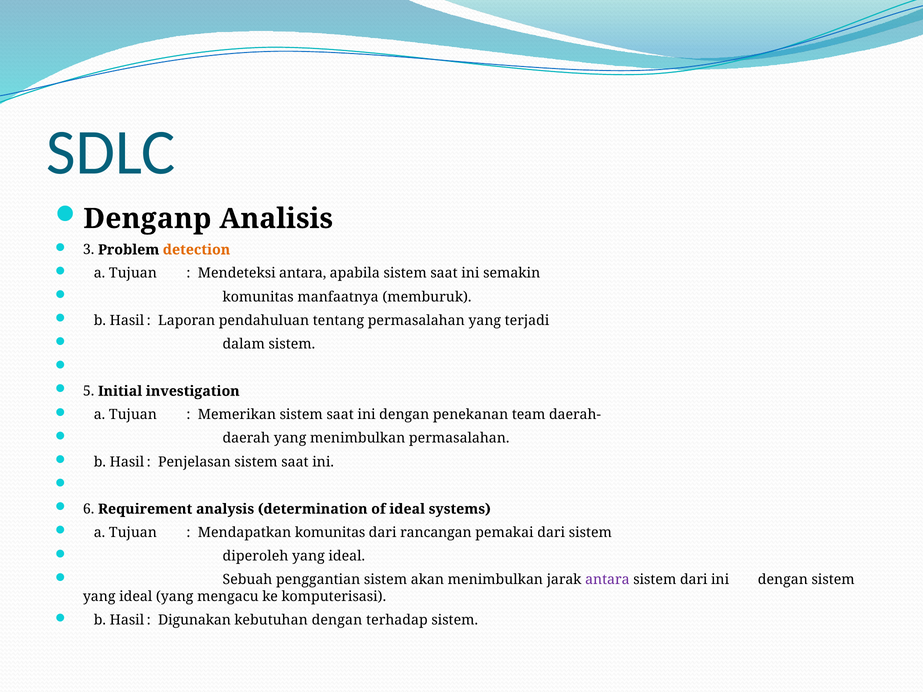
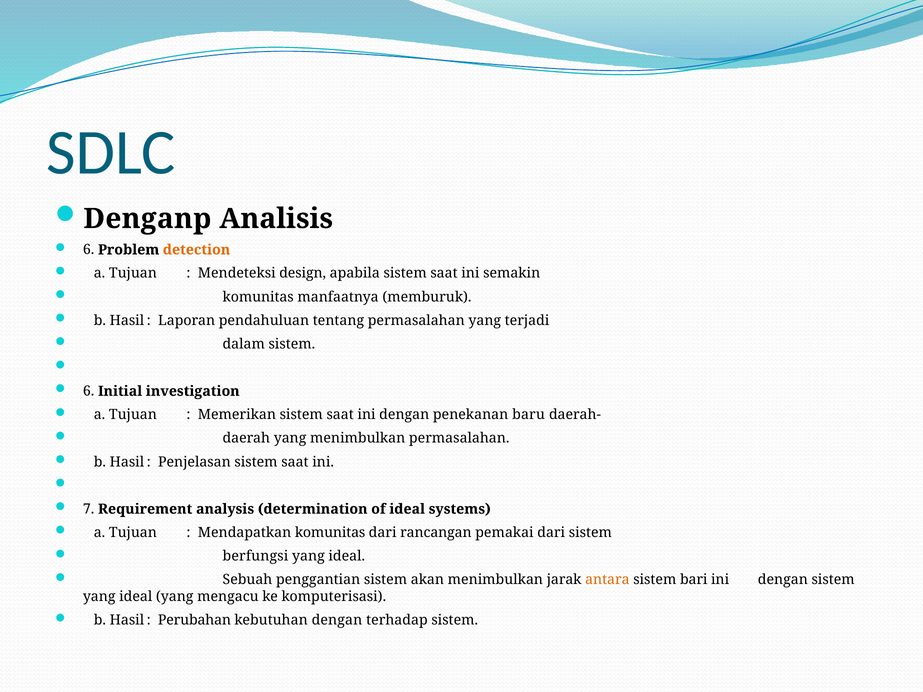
3 at (89, 250): 3 -> 6
Mendeteksi antara: antara -> design
5 at (89, 391): 5 -> 6
team: team -> baru
6: 6 -> 7
diperoleh: diperoleh -> berfungsi
antara at (607, 580) colour: purple -> orange
sistem dari: dari -> bari
Digunakan: Digunakan -> Perubahan
